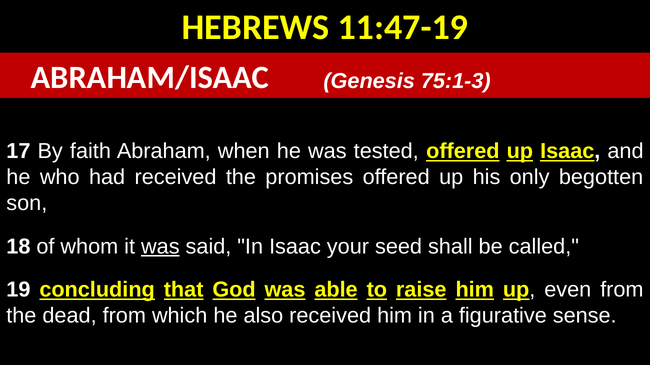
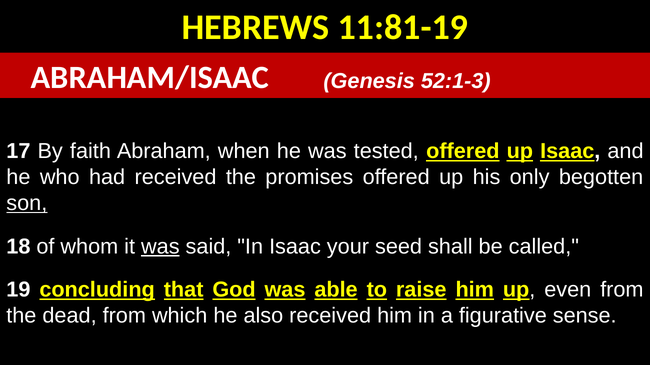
11:47-19: 11:47-19 -> 11:81-19
75:1-3: 75:1-3 -> 52:1-3
son underline: none -> present
